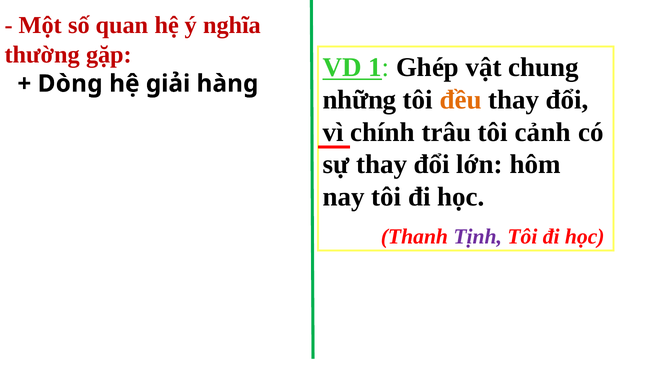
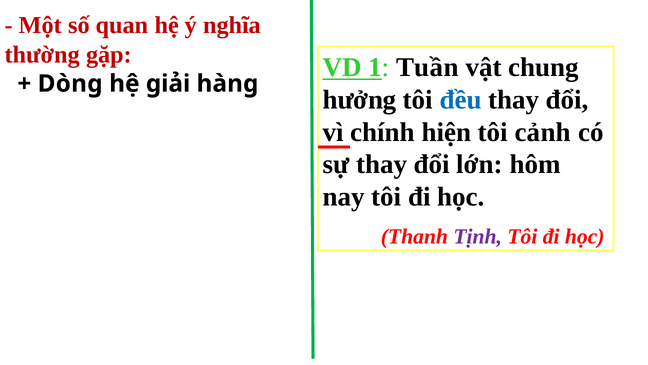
Ghép: Ghép -> Tuần
những: những -> hưởng
đều colour: orange -> blue
trâu: trâu -> hiện
